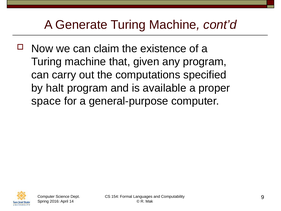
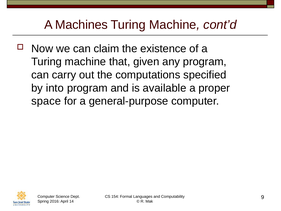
Generate: Generate -> Machines
halt: halt -> into
